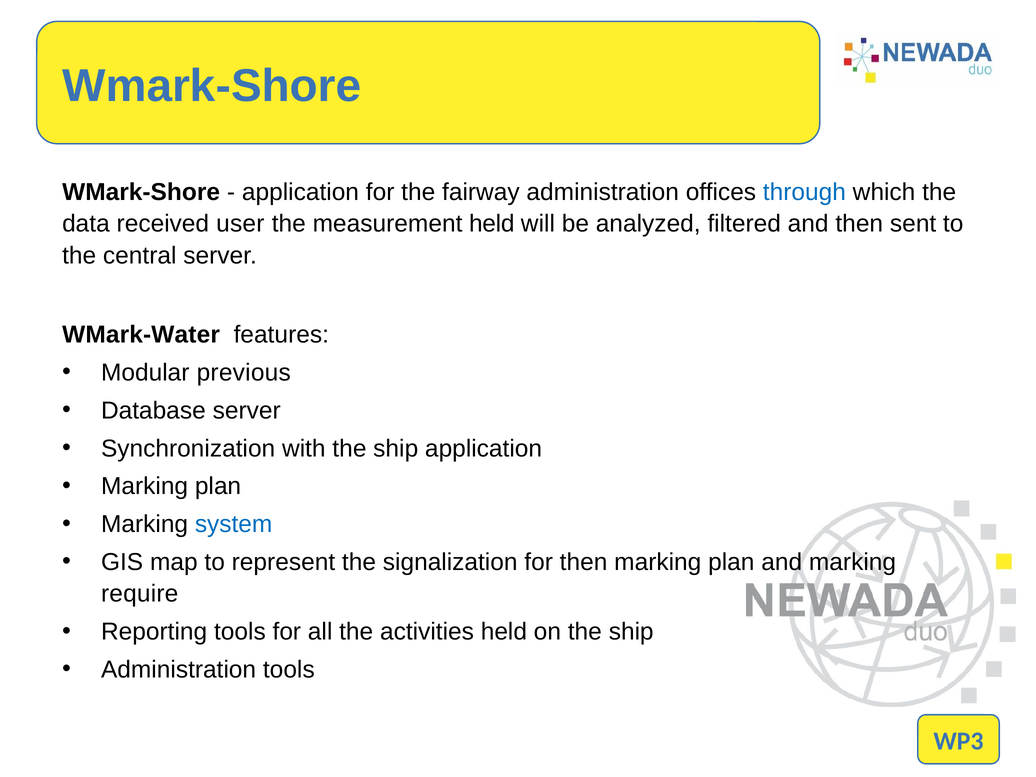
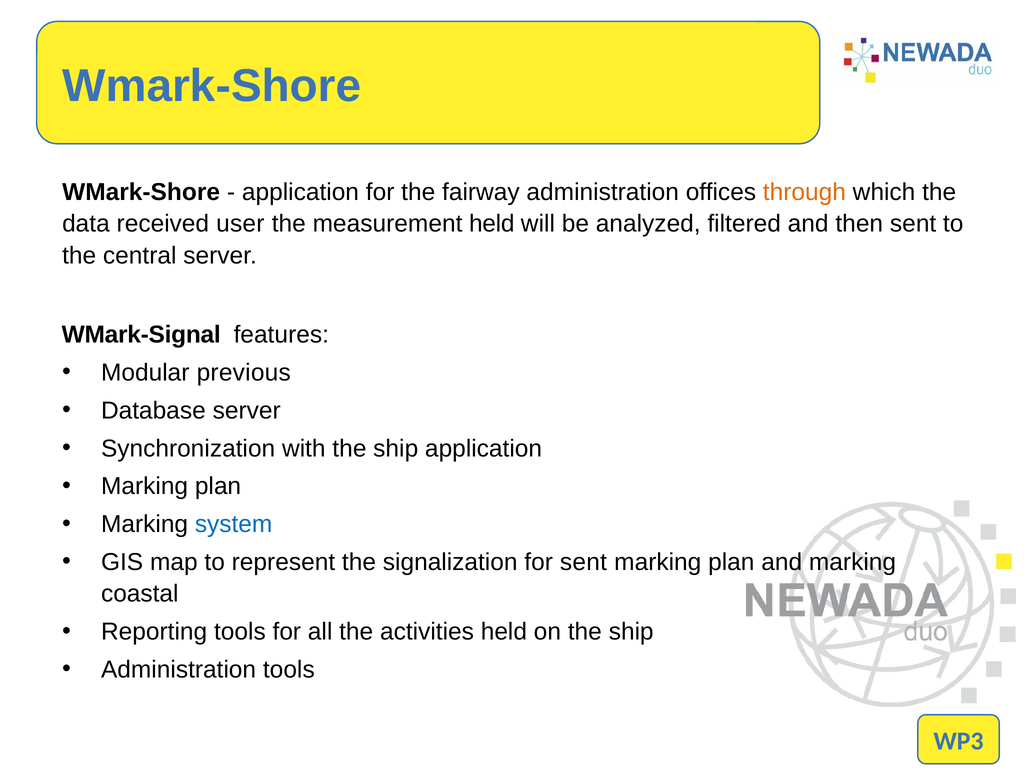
through colour: blue -> orange
WMark-Water: WMark-Water -> WMark-Signal
for then: then -> sent
require: require -> coastal
